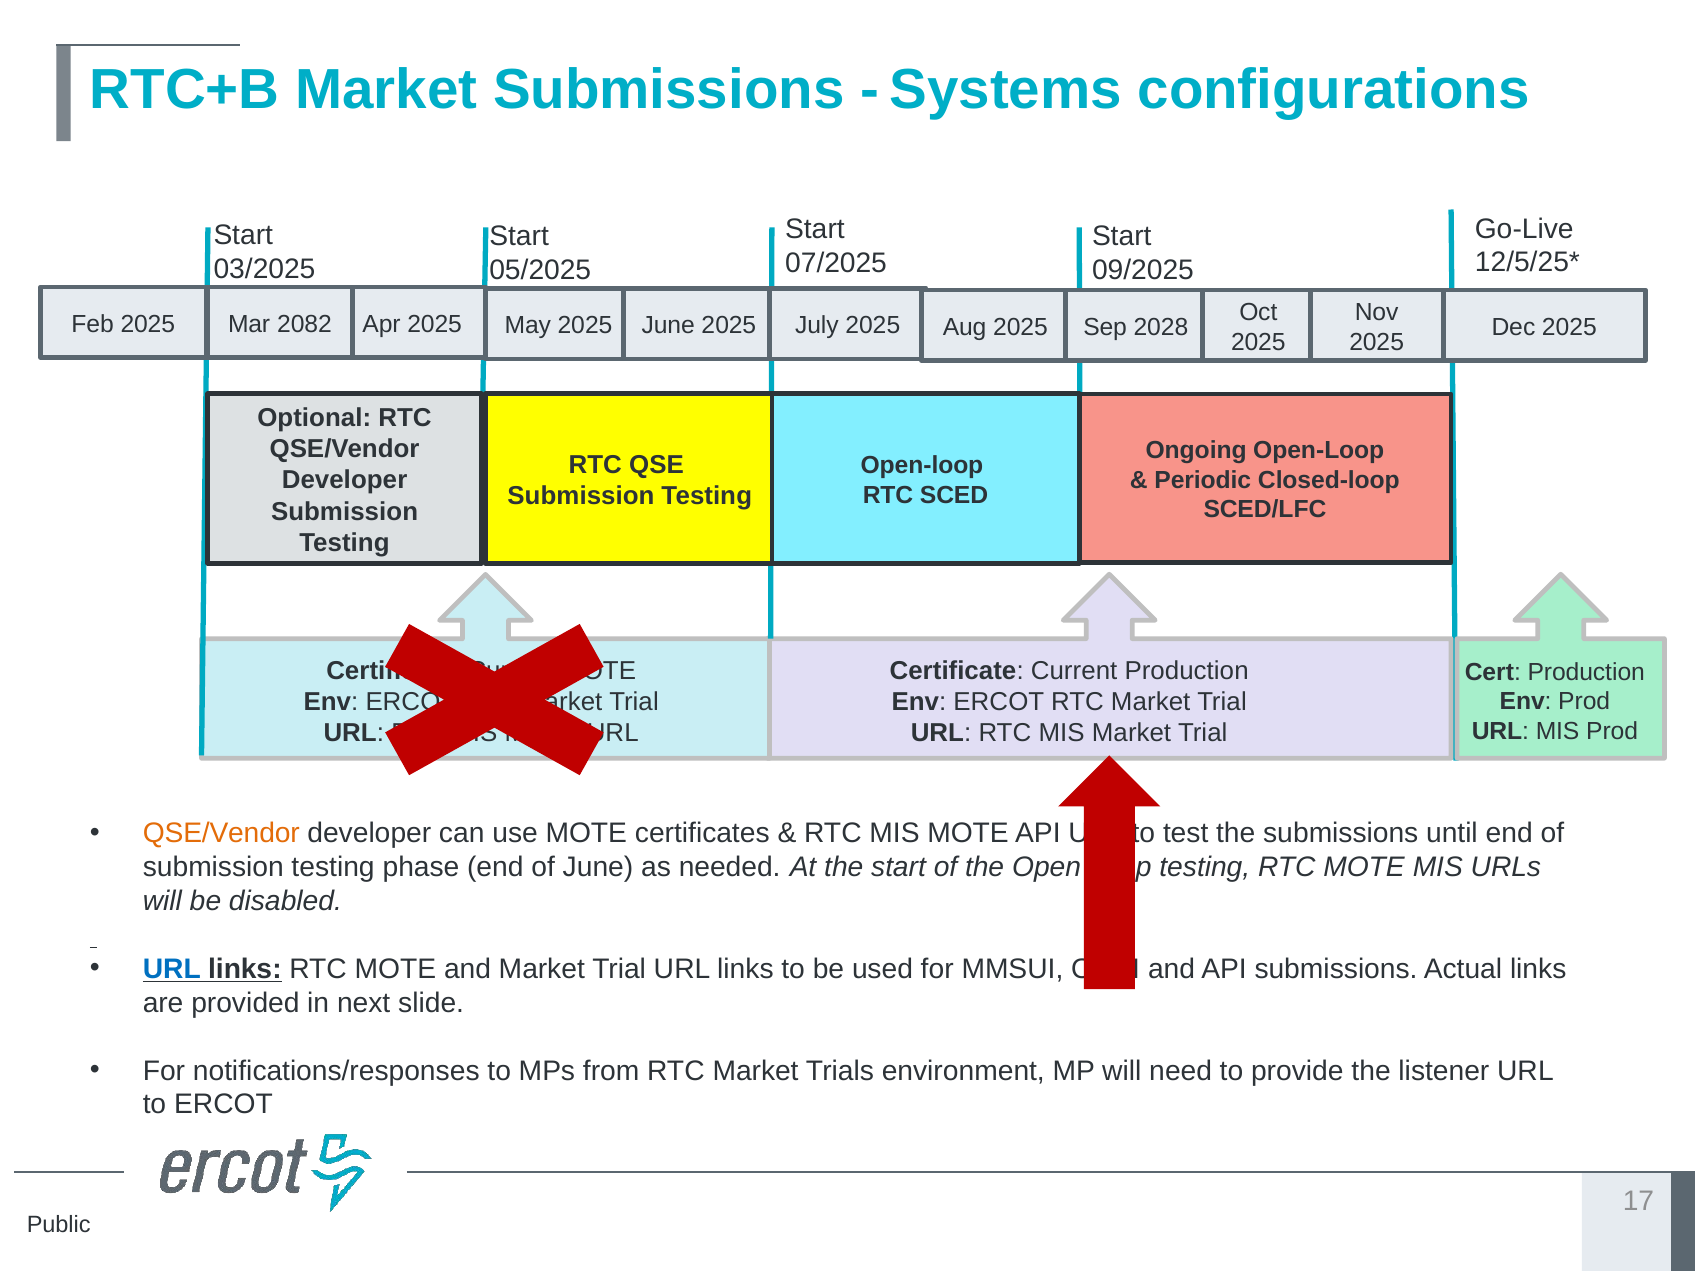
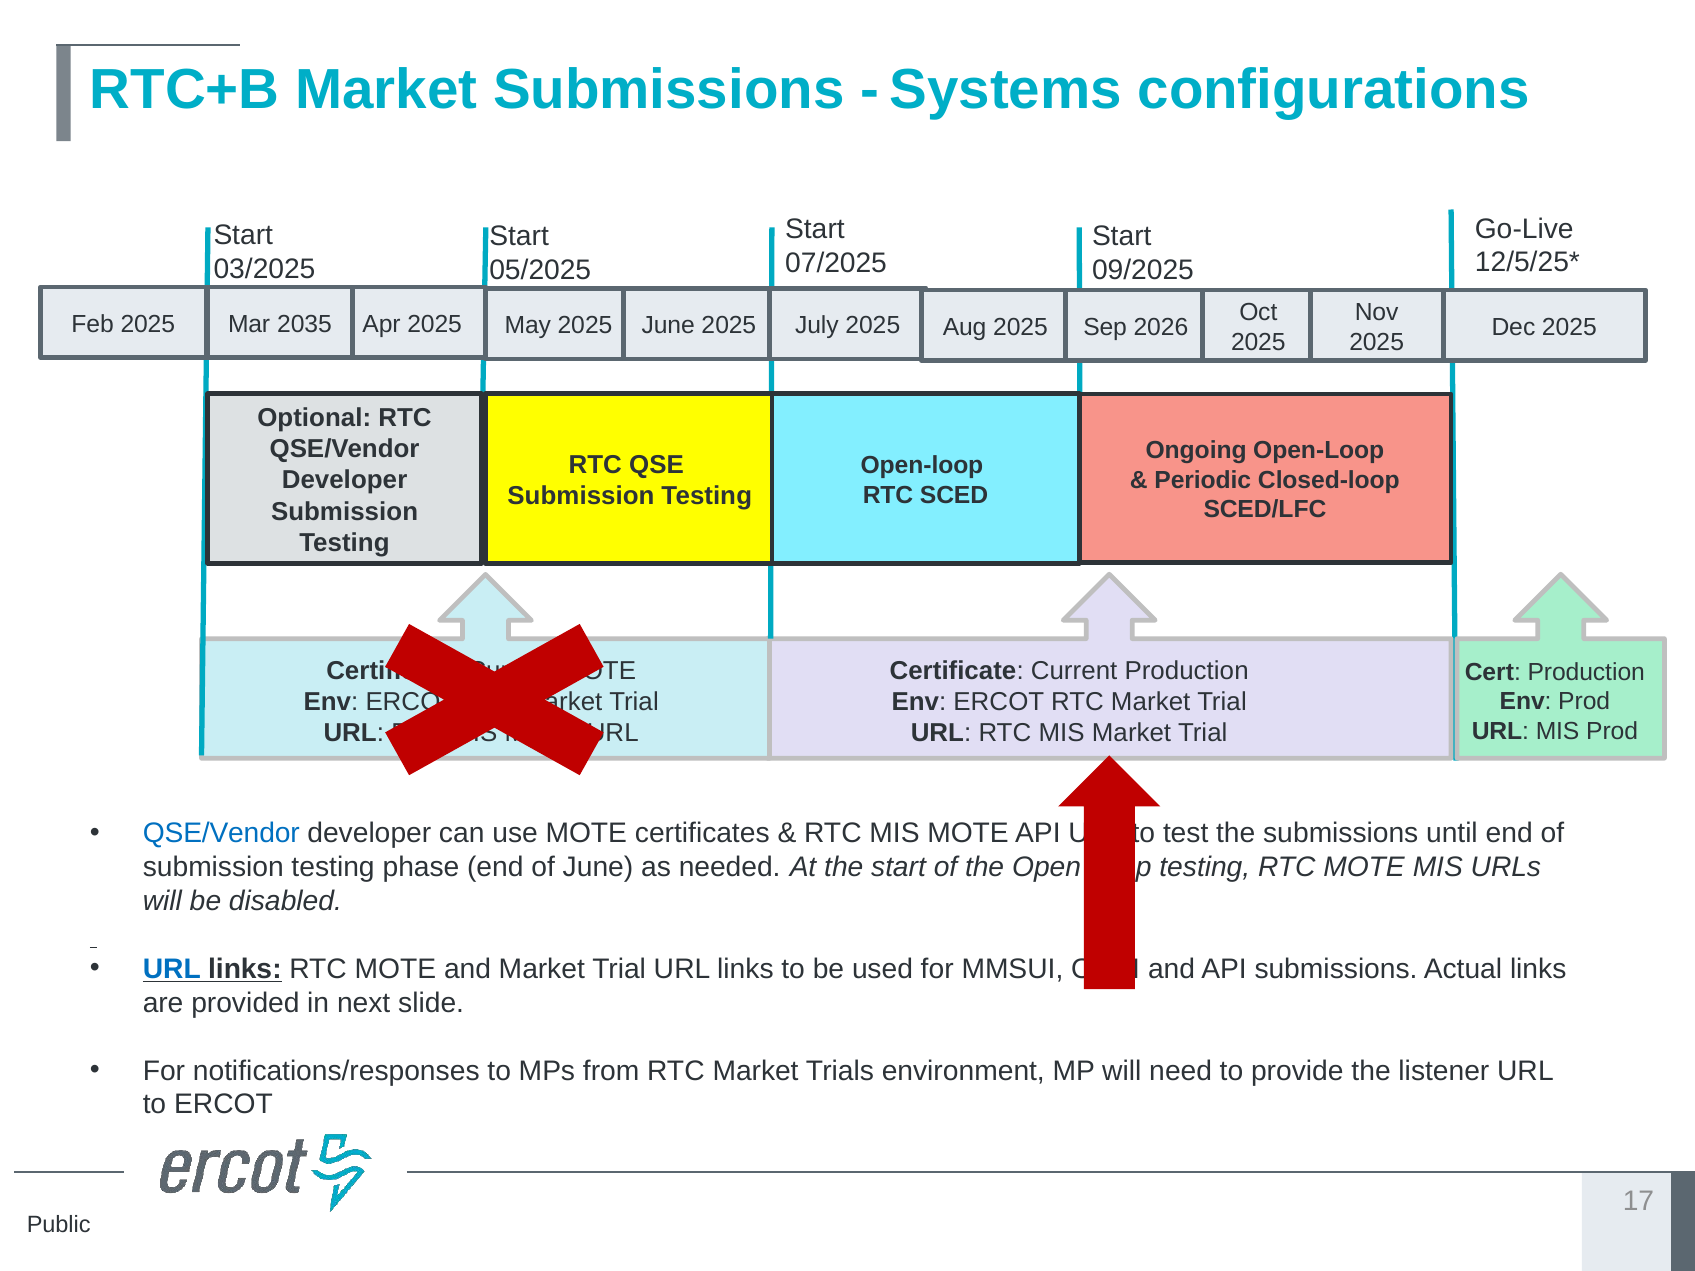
2082: 2082 -> 2035
2028: 2028 -> 2026
QSE/Vendor at (221, 834) colour: orange -> blue
